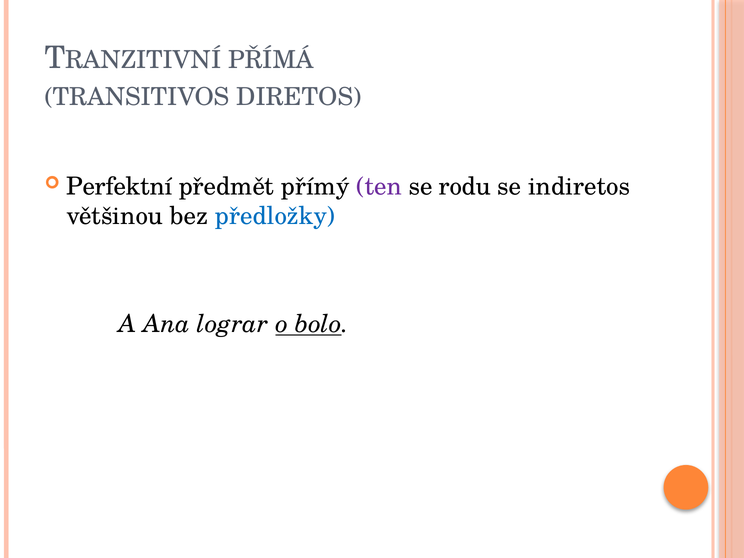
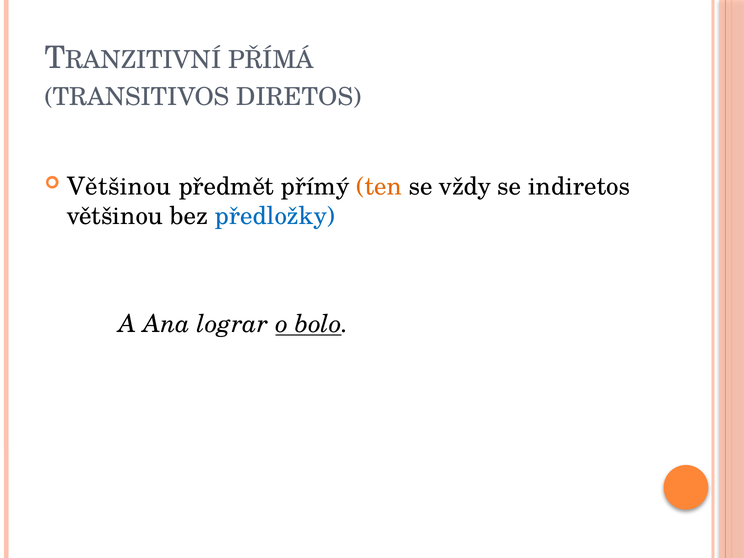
Perfektní at (119, 186): Perfektní -> Většinou
ten colour: purple -> orange
rodu: rodu -> vždy
